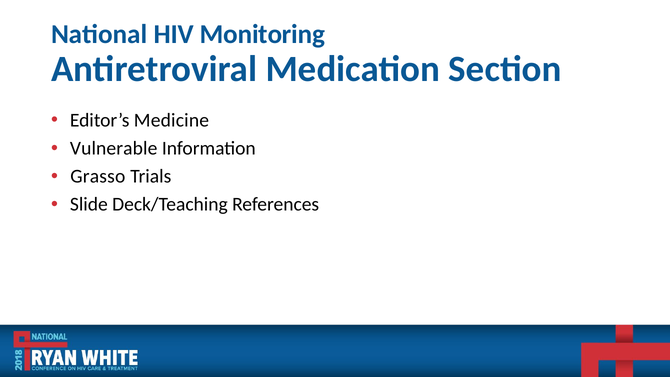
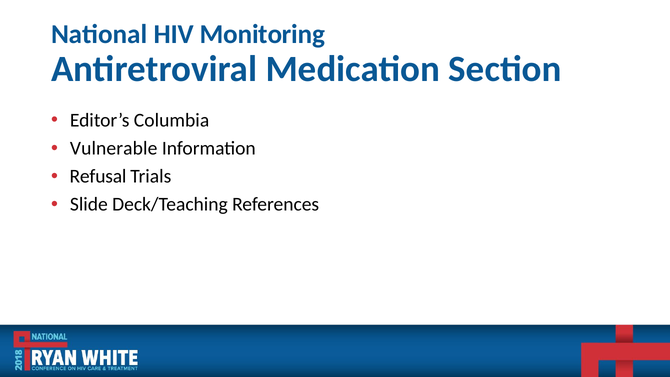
Medicine: Medicine -> Columbia
Grasso: Grasso -> Refusal
